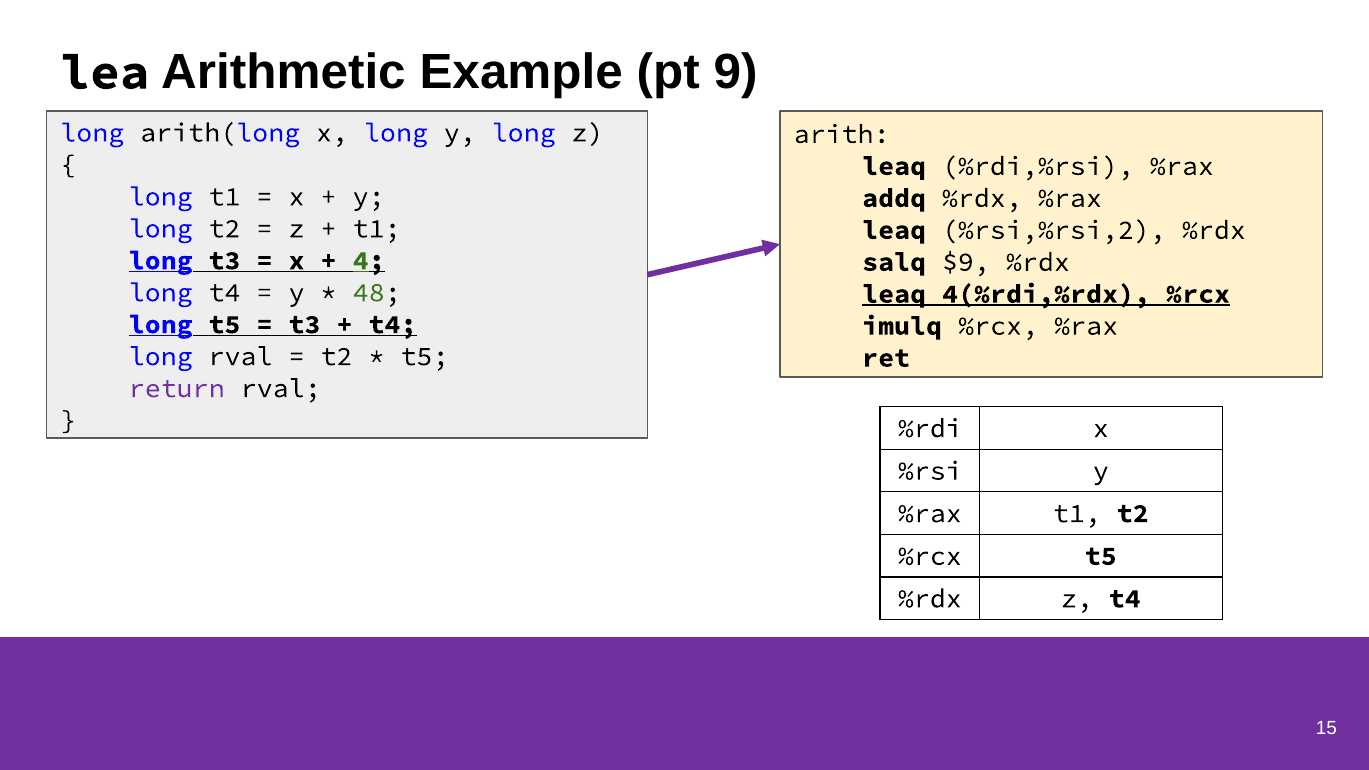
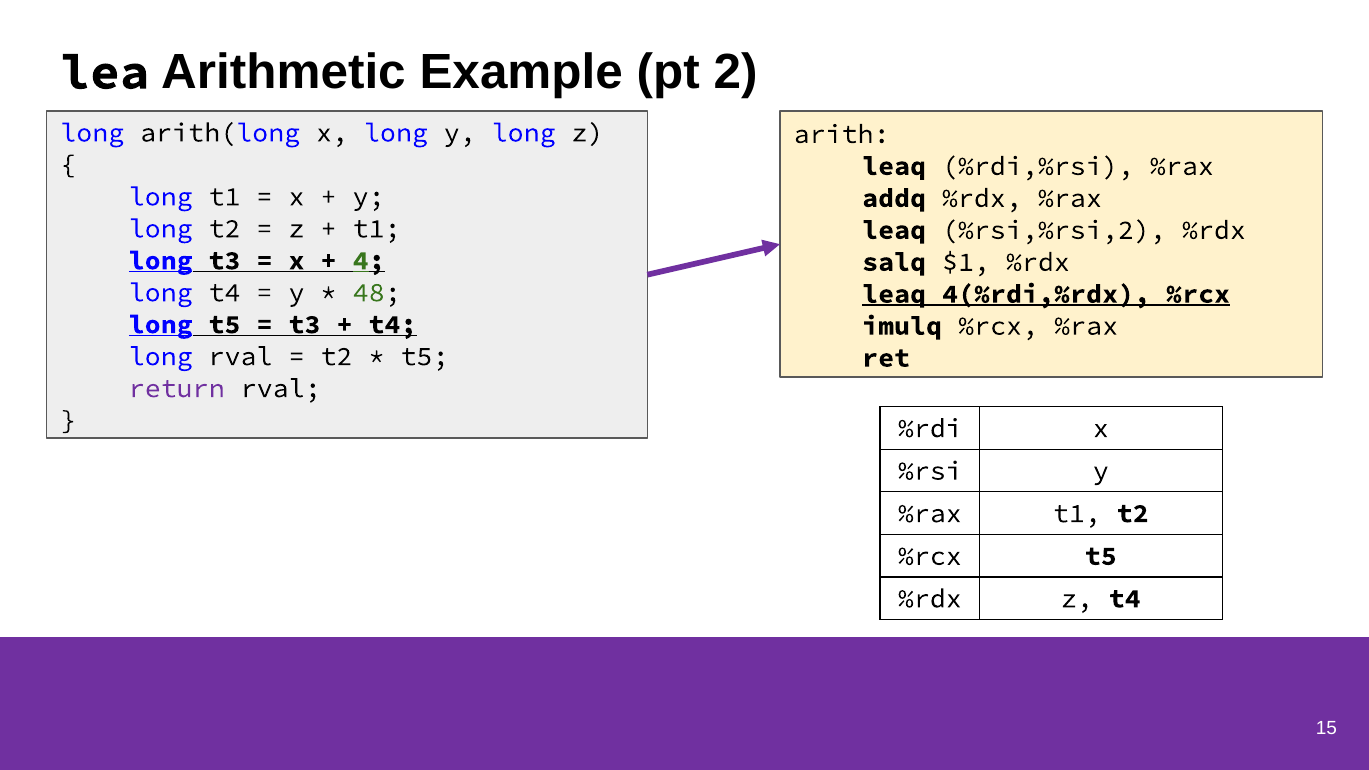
9: 9 -> 2
$9: $9 -> $1
